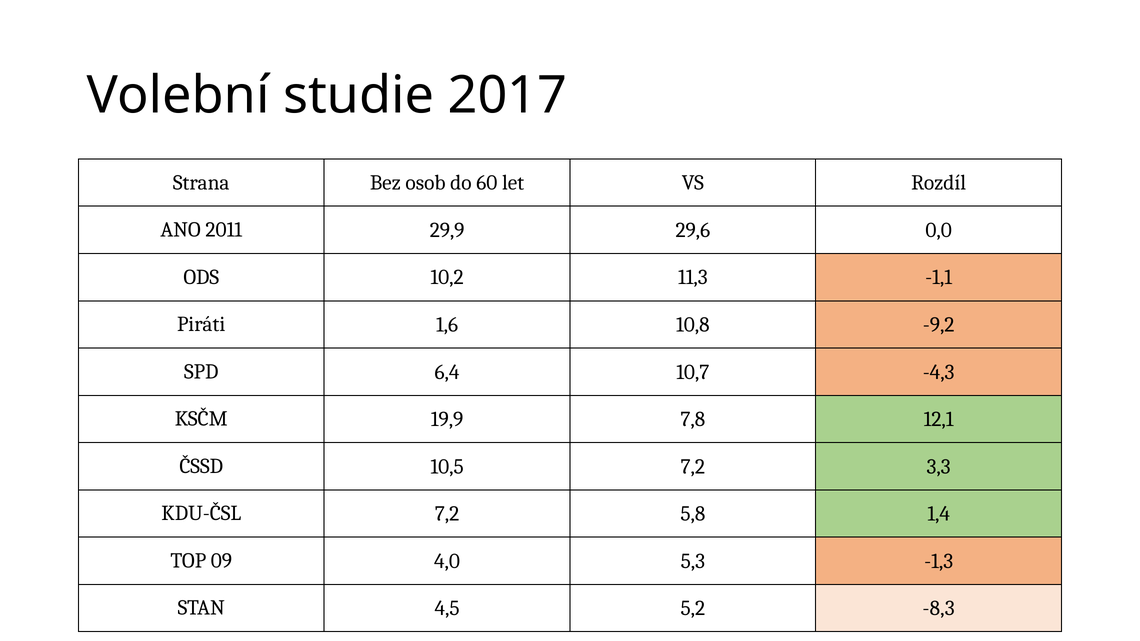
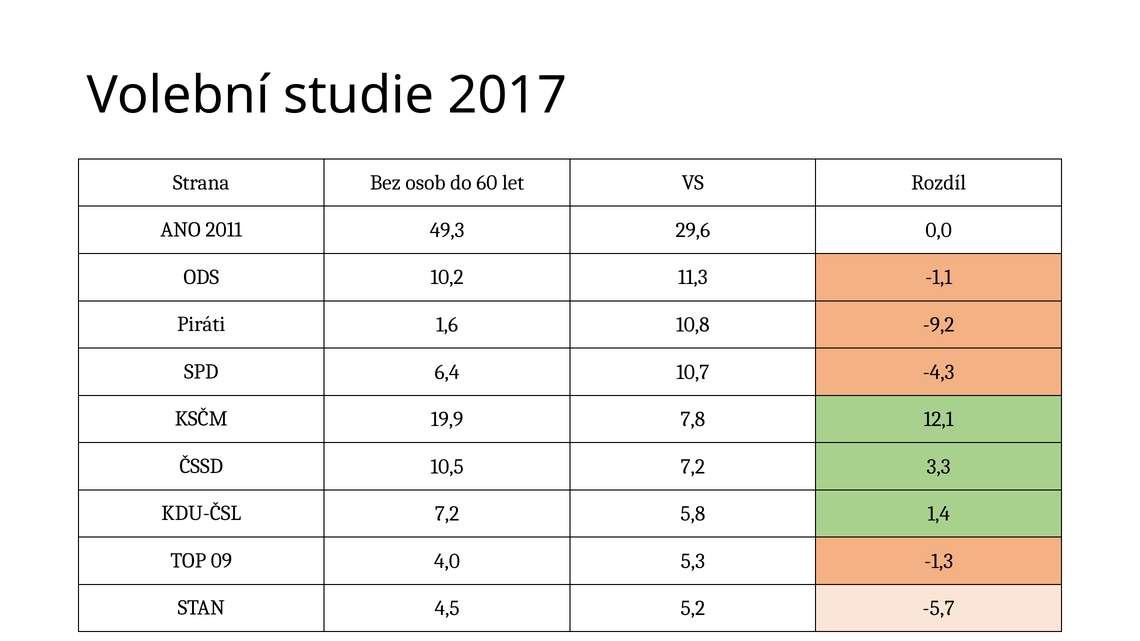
29,9: 29,9 -> 49,3
-8,3: -8,3 -> -5,7
